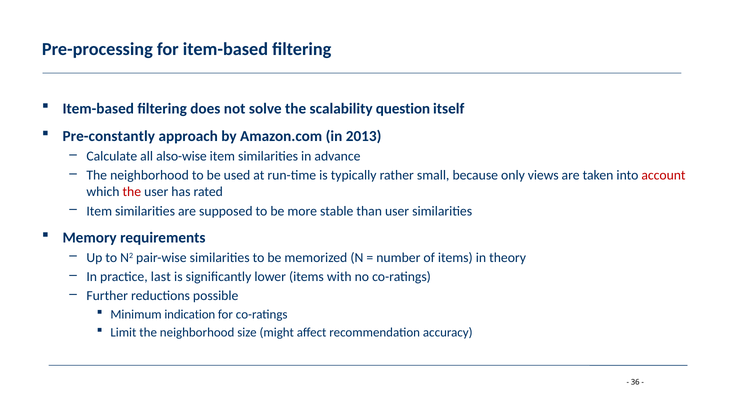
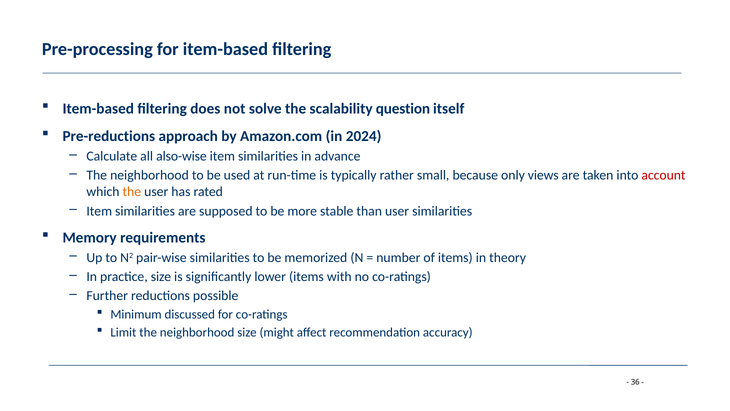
Pre-constantly: Pre-constantly -> Pre-reductions
2013: 2013 -> 2024
the at (132, 192) colour: red -> orange
practice last: last -> size
indication: indication -> discussed
